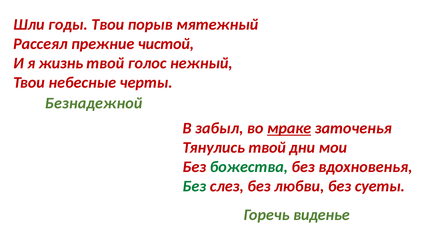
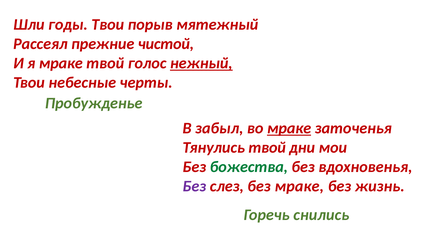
я жизнь: жизнь -> мраке
нежный underline: none -> present
Безнадежной: Безнадежной -> Пробужденье
Без at (194, 186) colour: green -> purple
без любви: любви -> мраке
суеты: суеты -> жизнь
виденье: виденье -> снились
